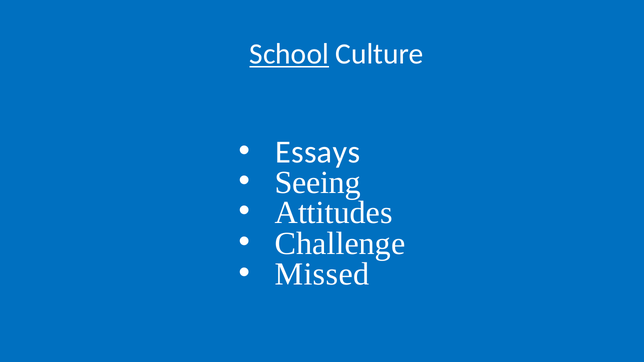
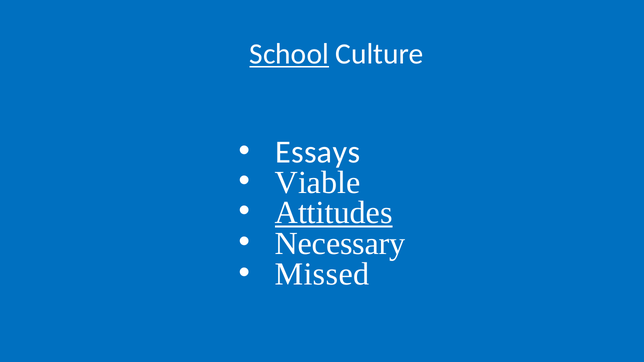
Seeing: Seeing -> Viable
Attitudes underline: none -> present
Challenge: Challenge -> Necessary
